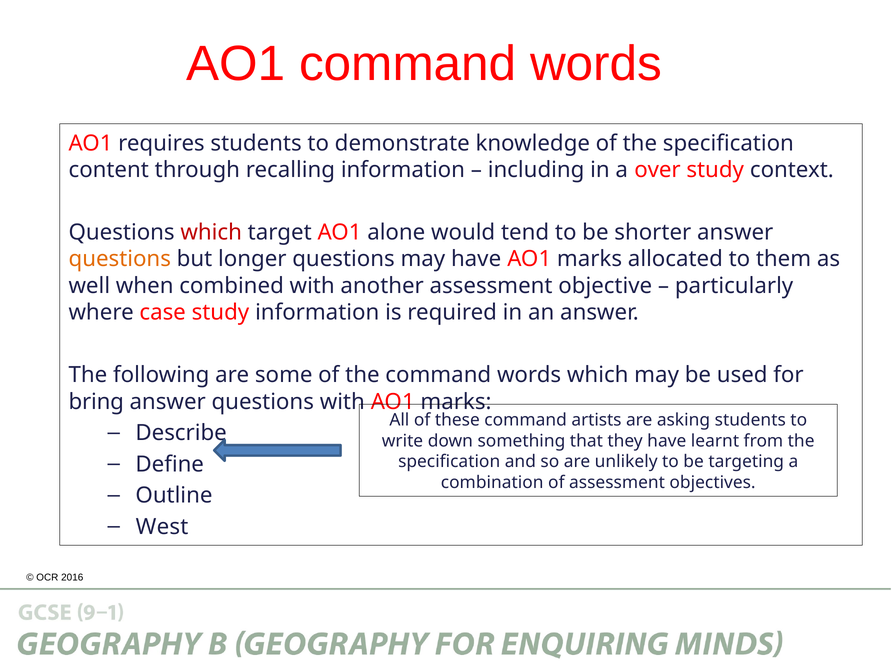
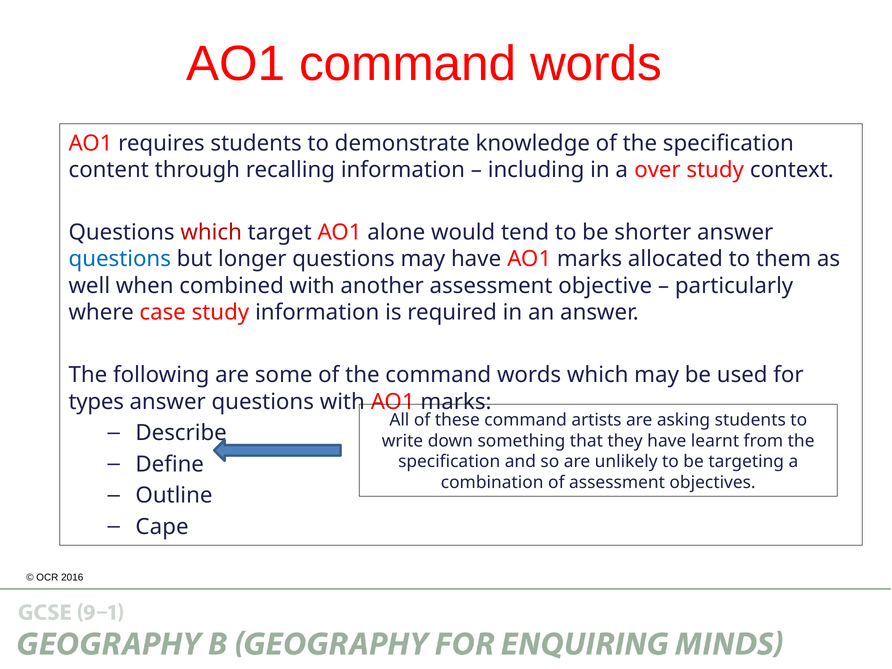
questions at (120, 259) colour: orange -> blue
bring: bring -> types
West: West -> Cape
